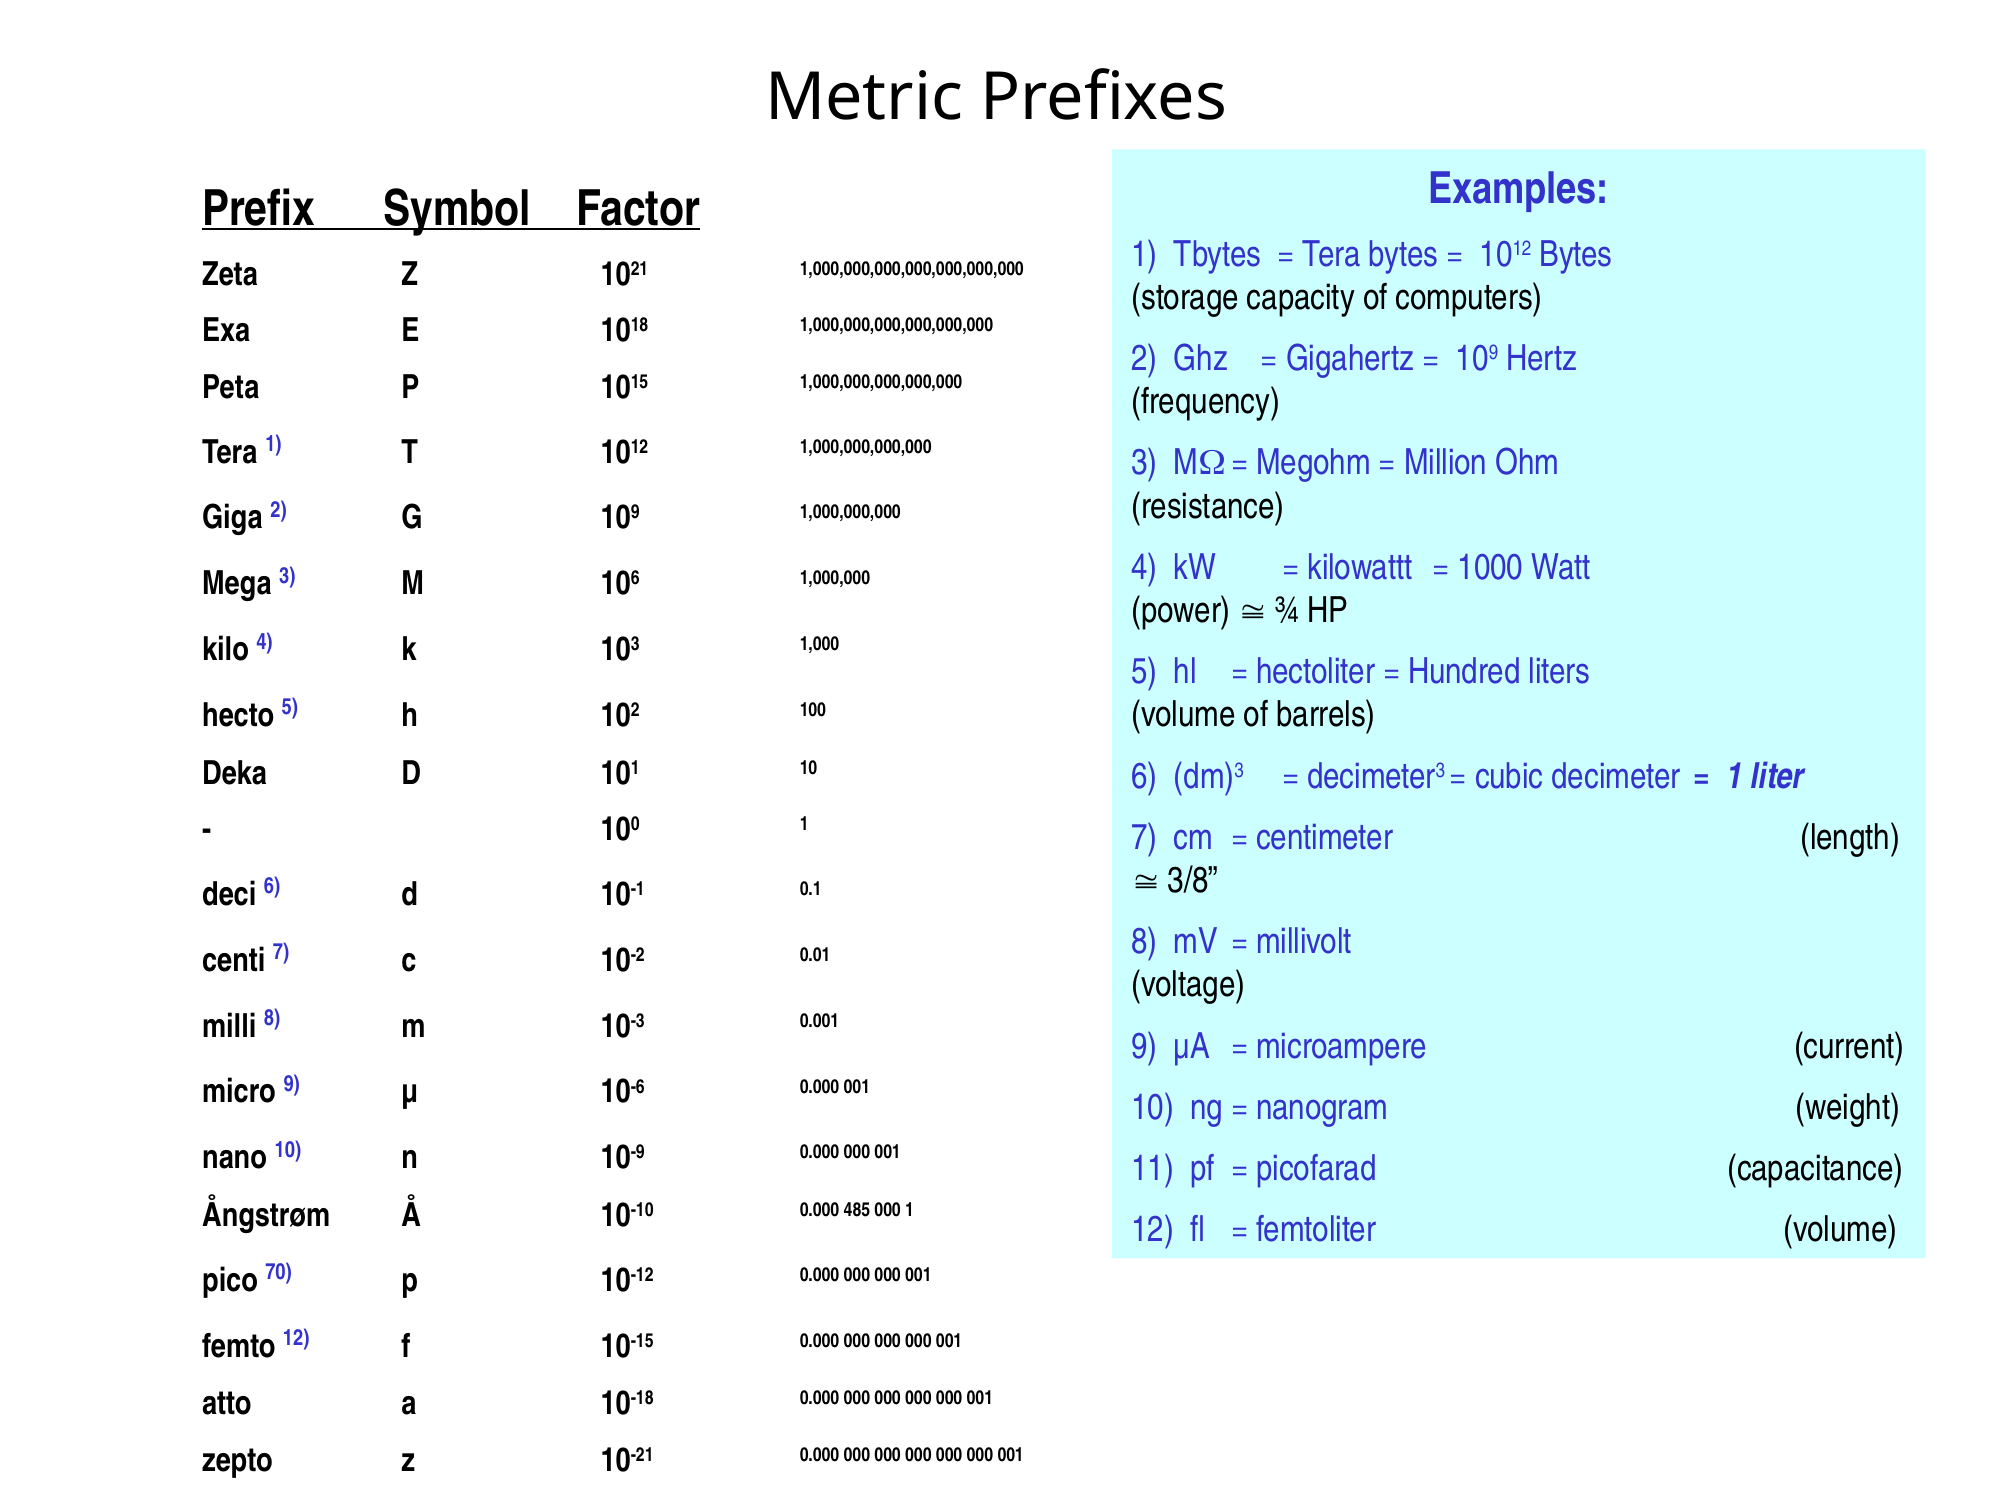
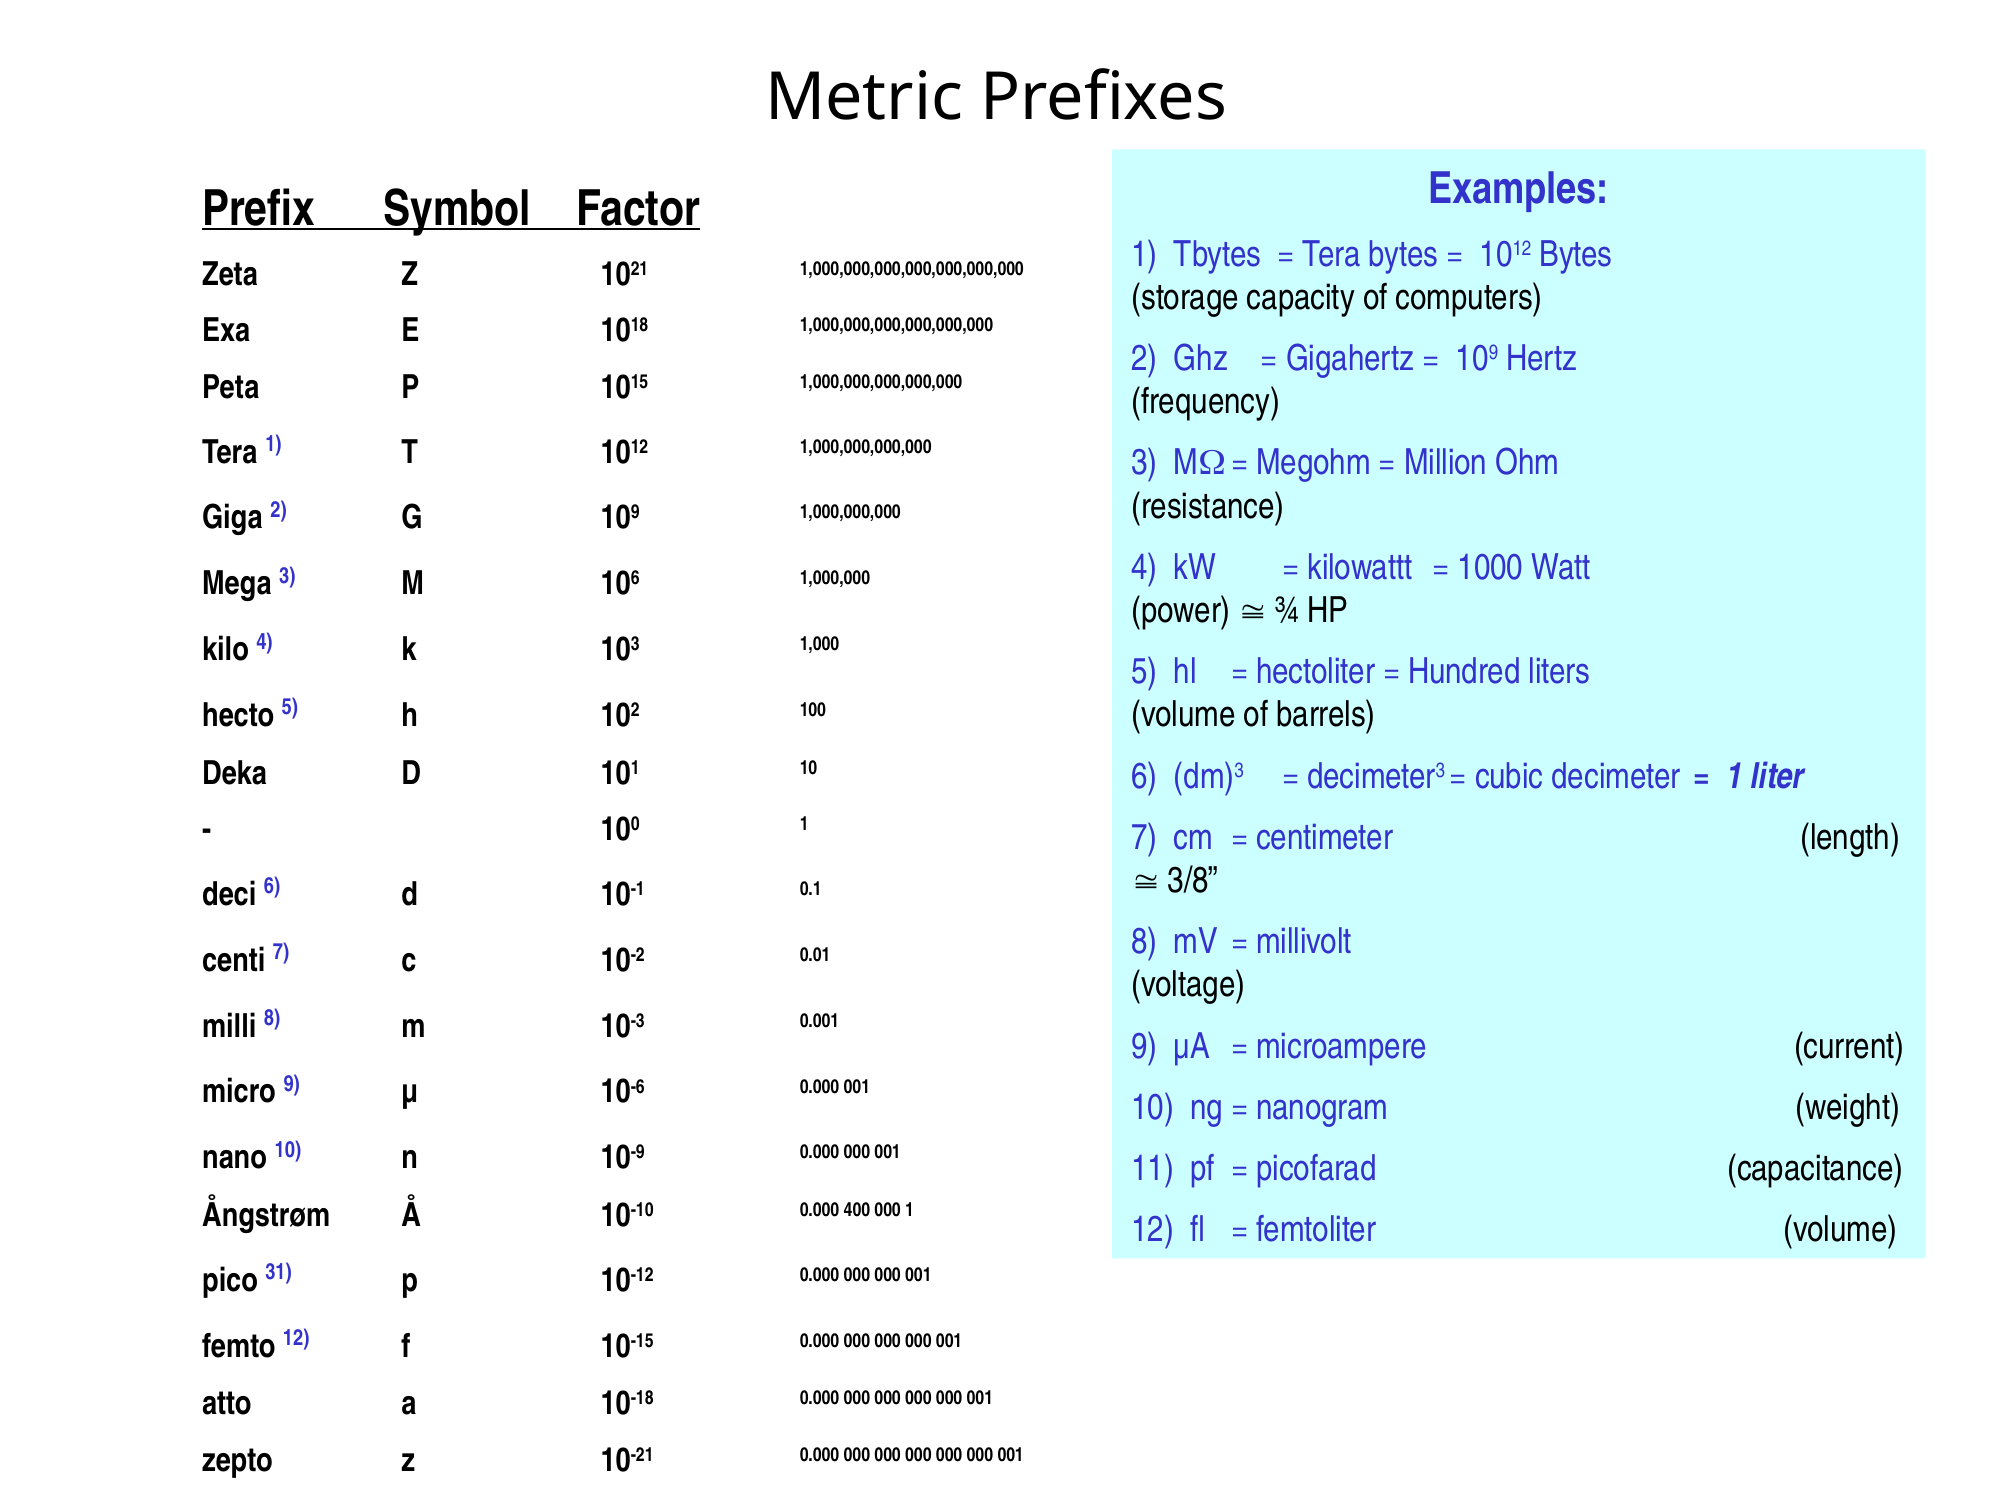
485: 485 -> 400
70: 70 -> 31
